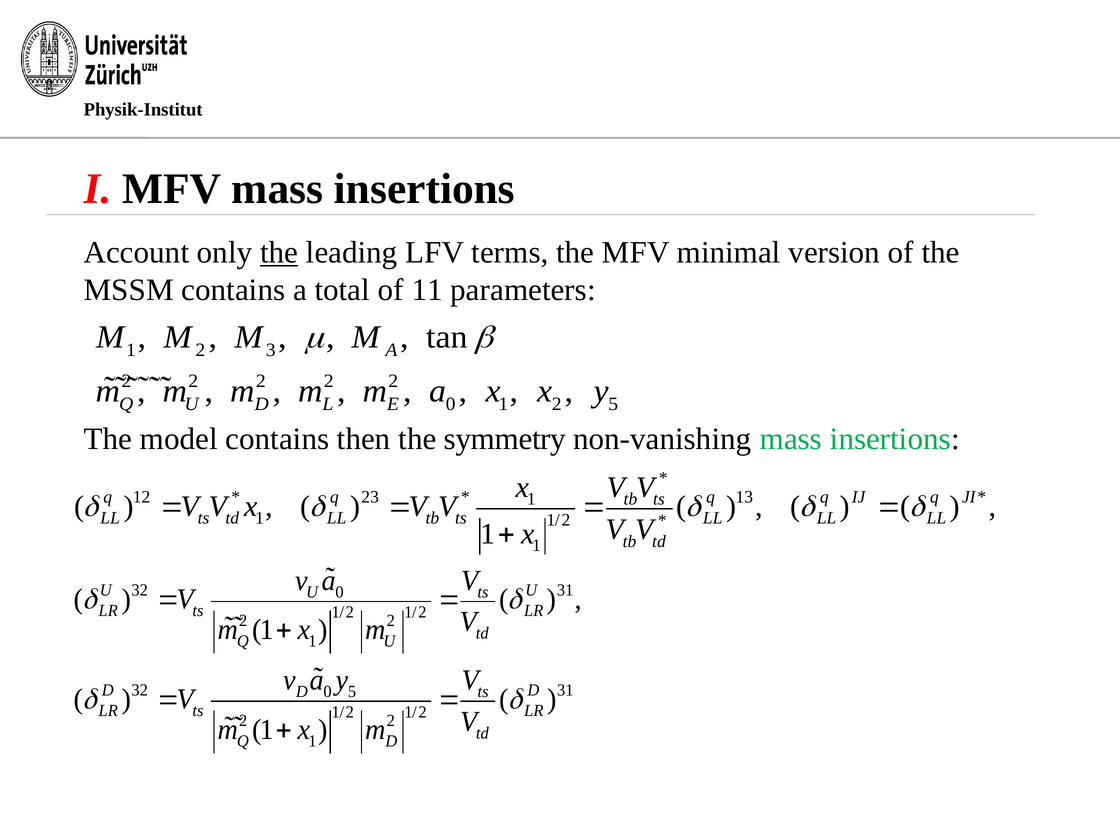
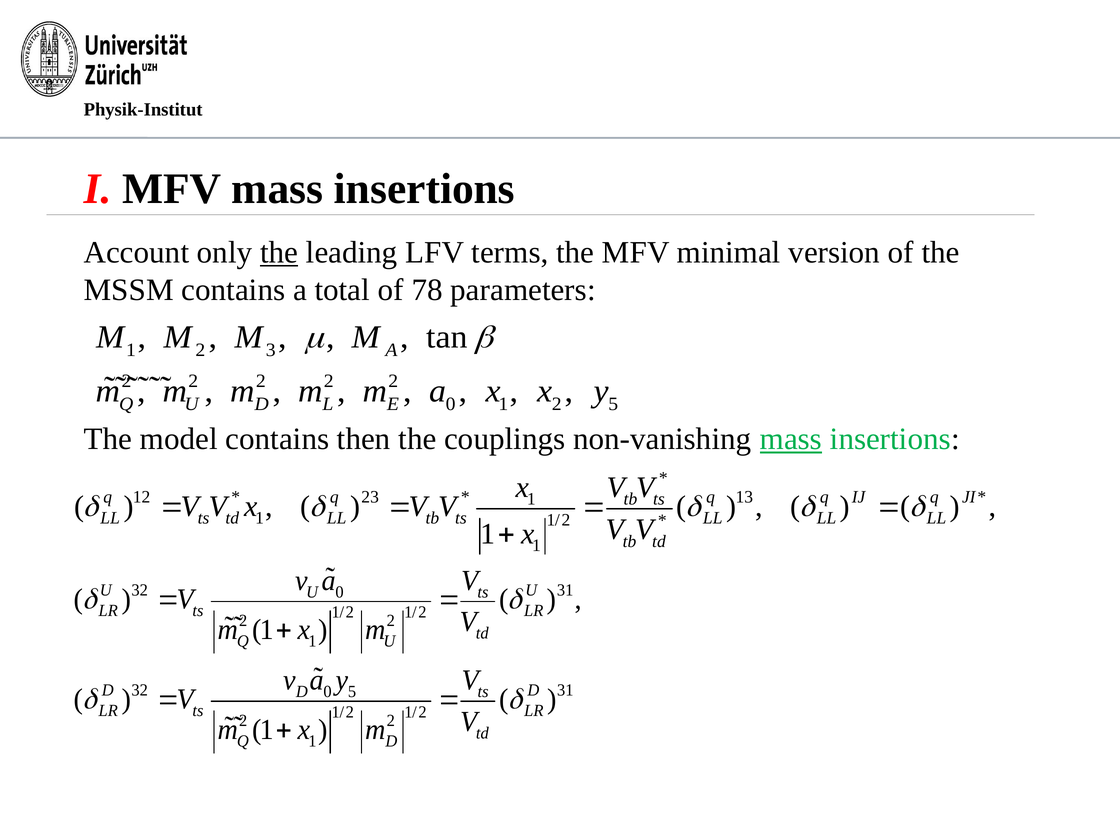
11: 11 -> 78
symmetry: symmetry -> couplings
mass at (791, 439) underline: none -> present
